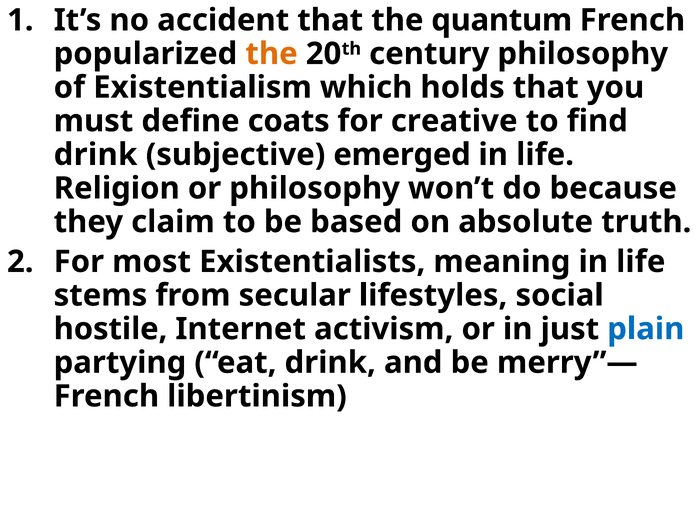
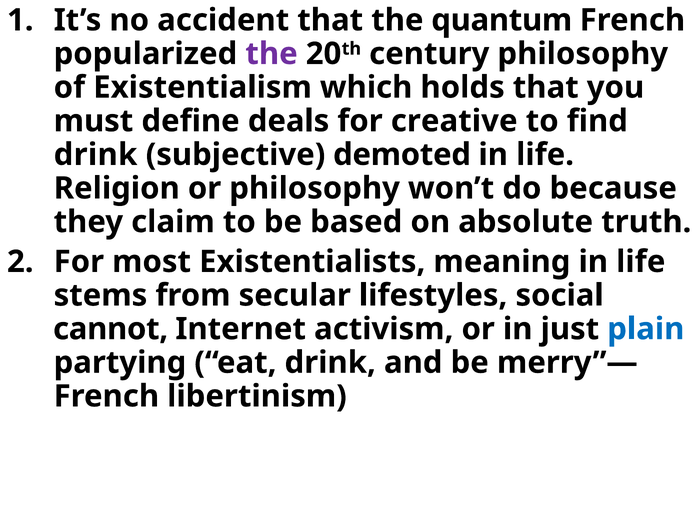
the at (272, 54) colour: orange -> purple
coats: coats -> deals
emerged: emerged -> demoted
hostile: hostile -> cannot
